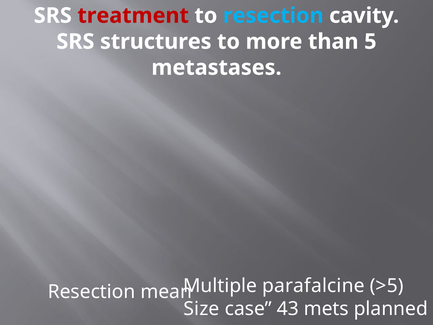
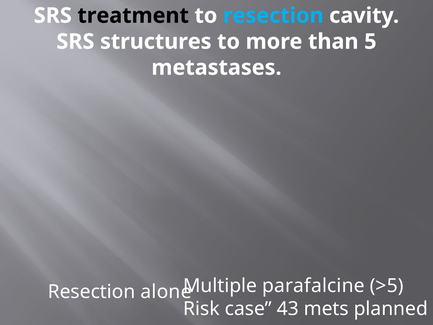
treatment colour: red -> black
mean: mean -> alone
Size: Size -> Risk
